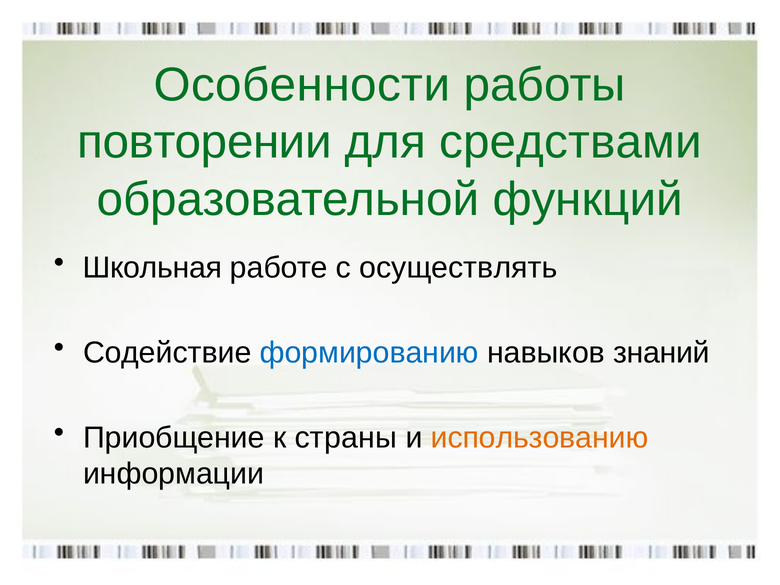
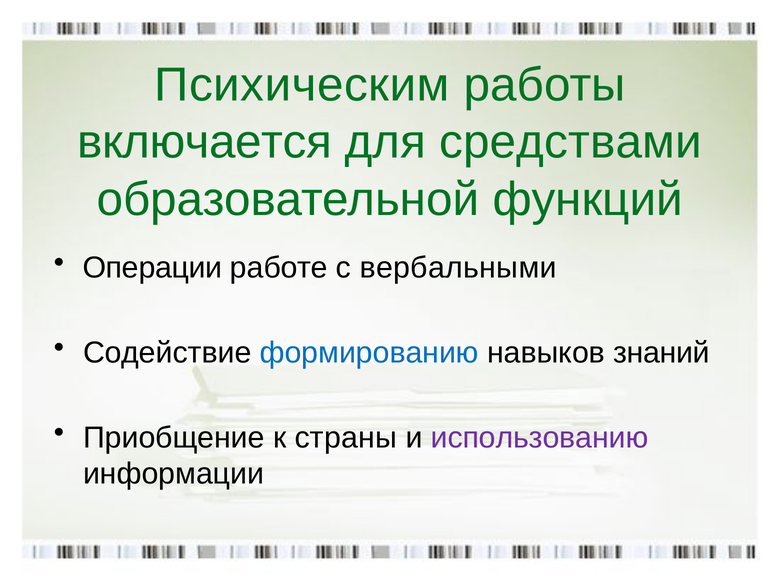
Особенности: Особенности -> Психическим
повторении: повторении -> включается
Школьная: Школьная -> Операции
осуществлять: осуществлять -> вербальными
использованию colour: orange -> purple
